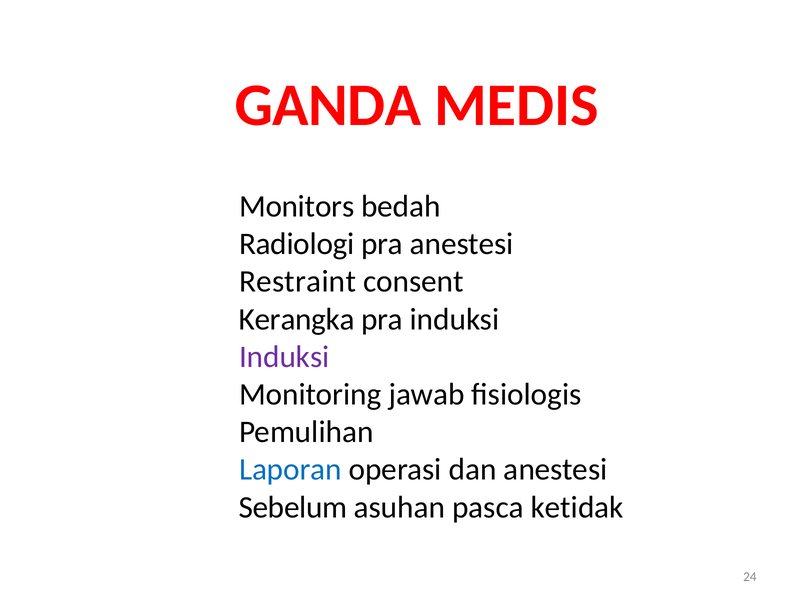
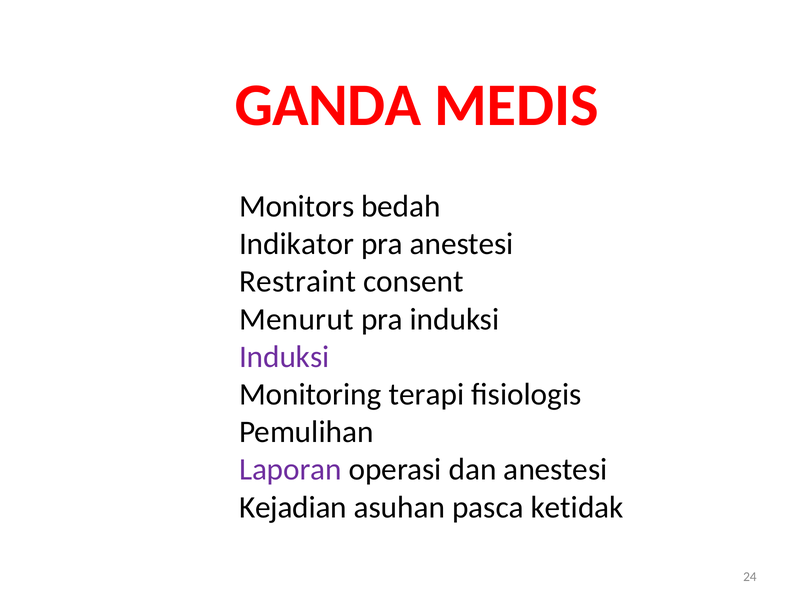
Radiologi: Radiologi -> Indikator
Kerangka: Kerangka -> Menurut
jawab: jawab -> terapi
Laporan colour: blue -> purple
Sebelum: Sebelum -> Kejadian
